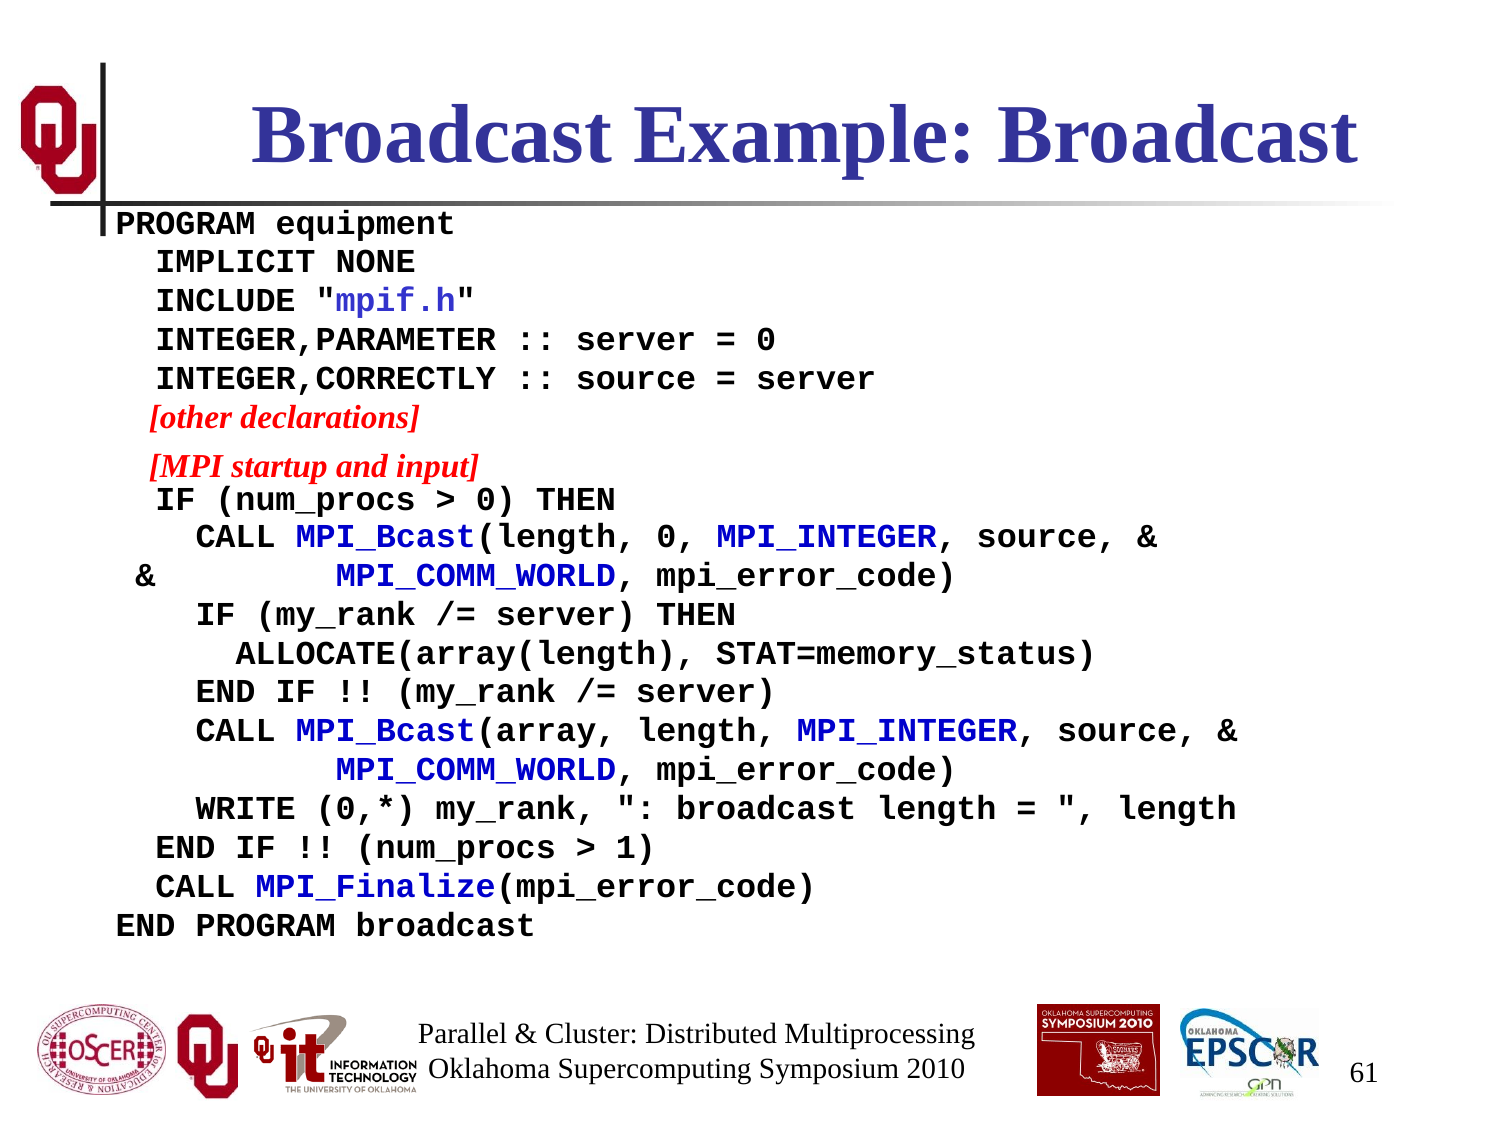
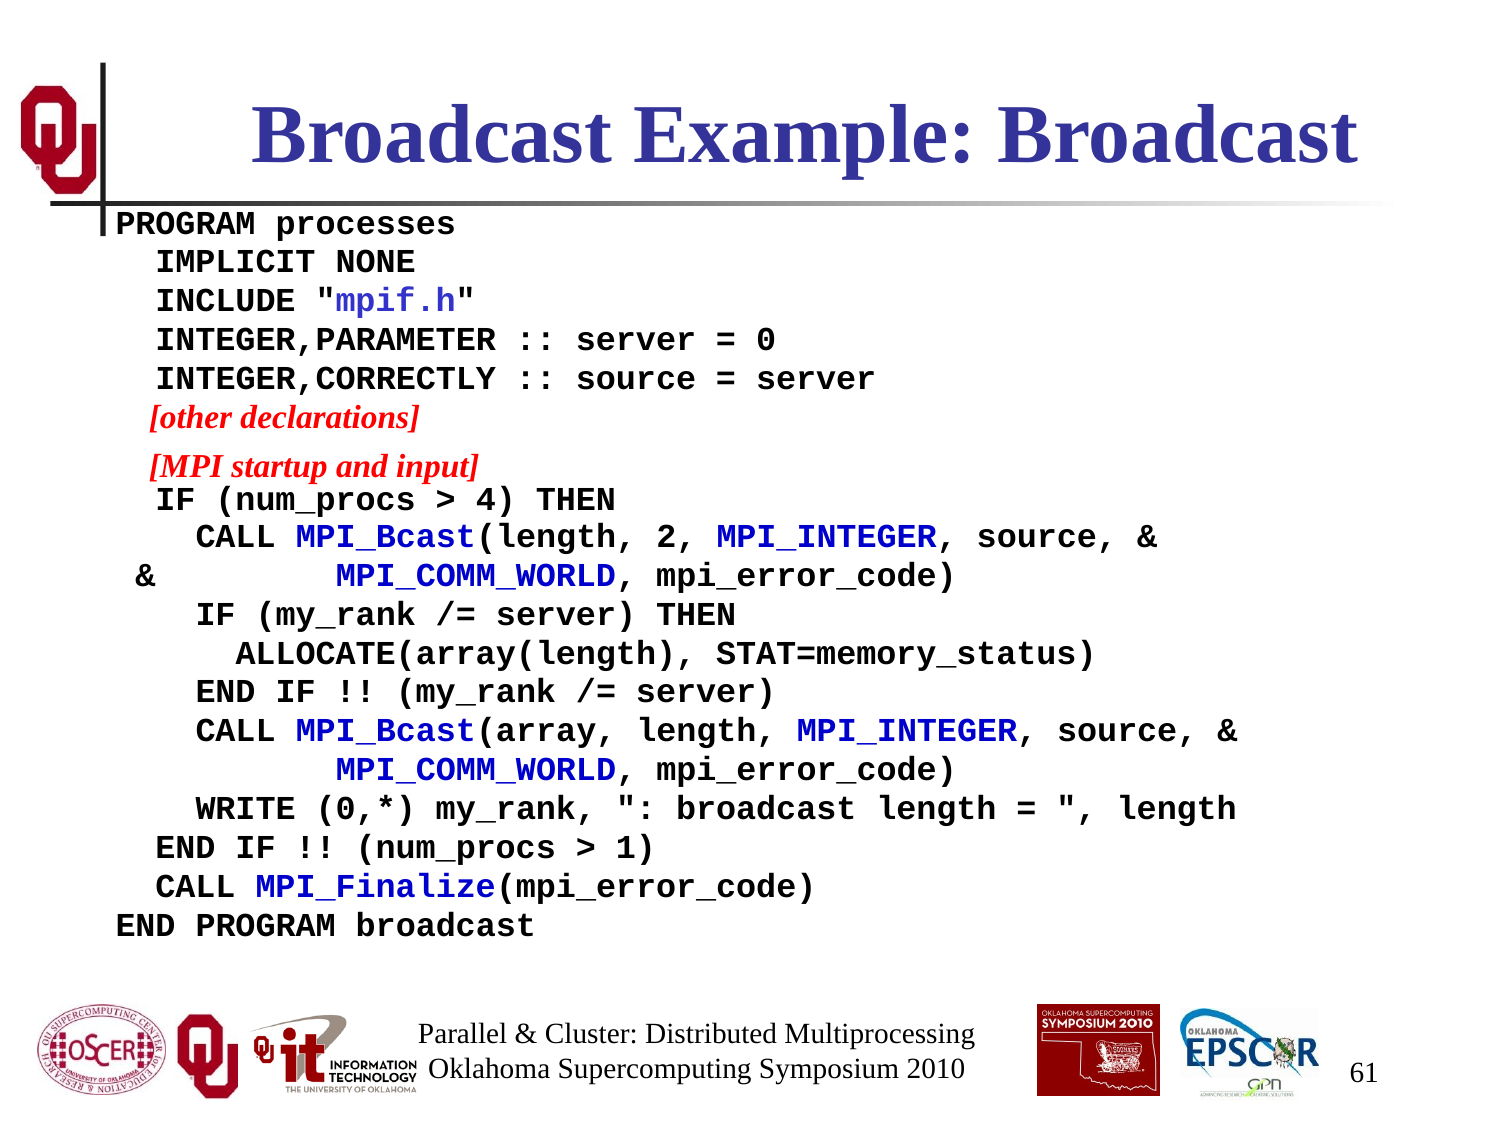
equipment: equipment -> processes
0 at (496, 499): 0 -> 4
MPI_Bcast(length 0: 0 -> 2
